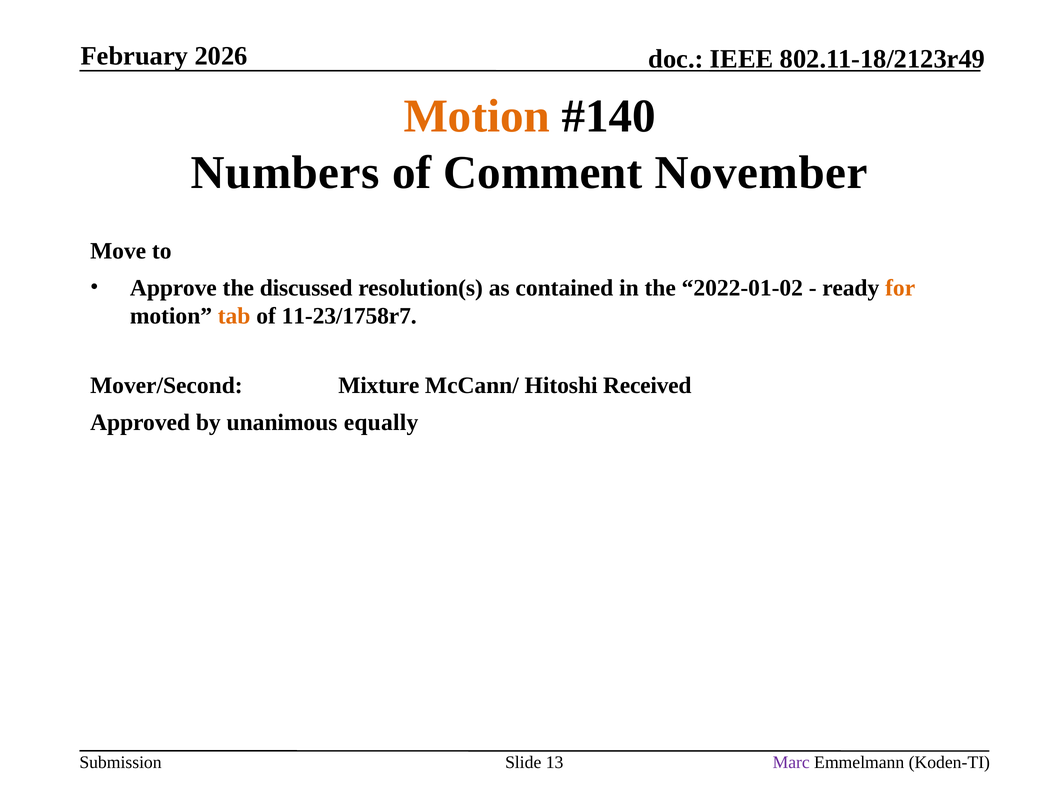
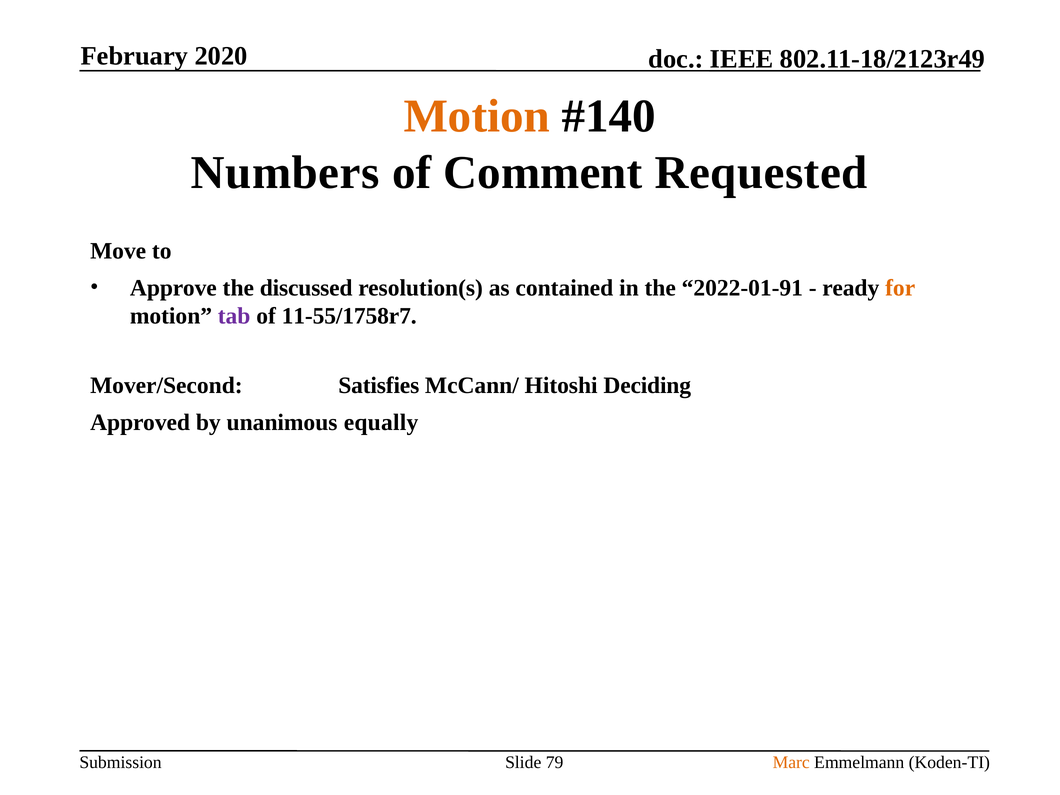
2026: 2026 -> 2020
November: November -> Requested
2022-01-02: 2022-01-02 -> 2022-01-91
tab colour: orange -> purple
11-23/1758r7: 11-23/1758r7 -> 11-55/1758r7
Mixture: Mixture -> Satisfies
Received: Received -> Deciding
13: 13 -> 79
Marc colour: purple -> orange
